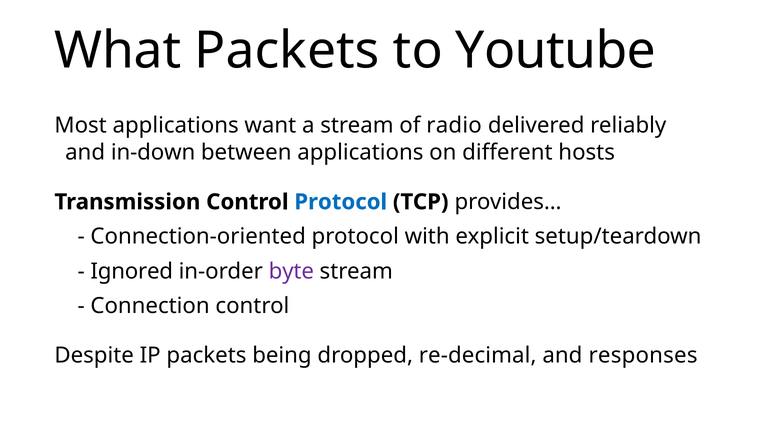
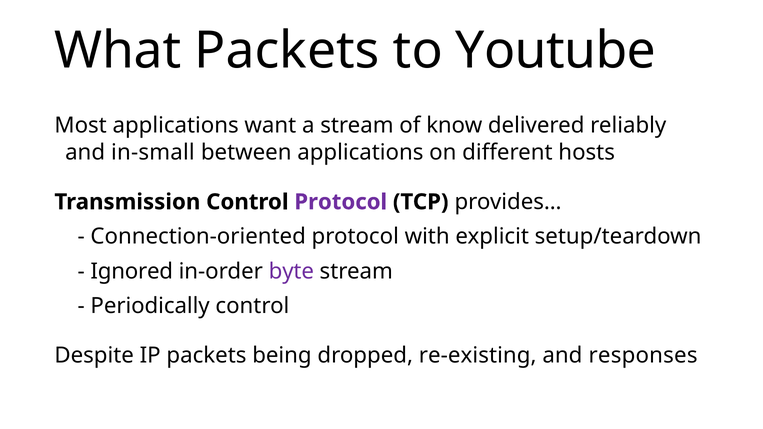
radio: radio -> know
in-down: in-down -> in-small
Protocol at (341, 202) colour: blue -> purple
Connection: Connection -> Periodically
re-decimal: re-decimal -> re-existing
